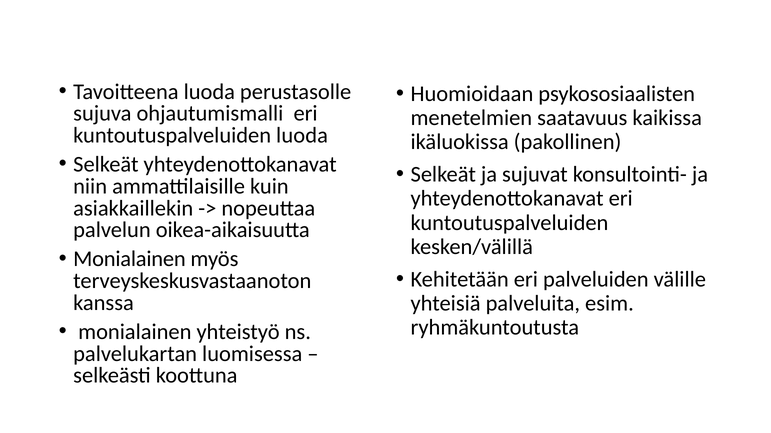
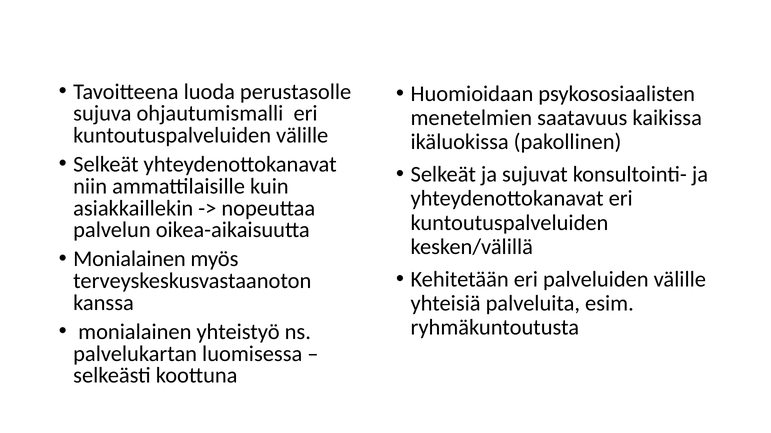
kuntoutuspalveluiden luoda: luoda -> välille
